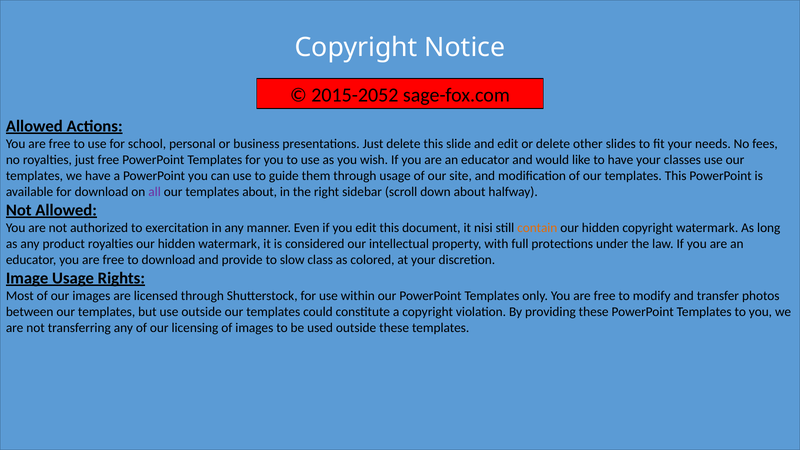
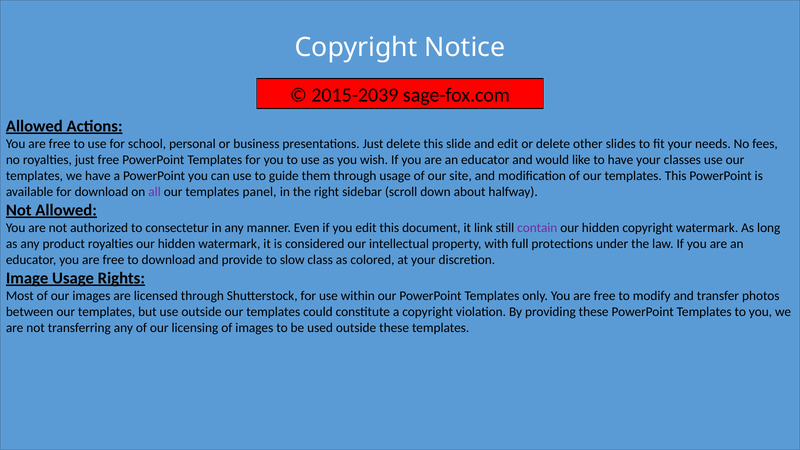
2015-2052: 2015-2052 -> 2015-2039
templates about: about -> panel
exercitation: exercitation -> consectetur
nisi: nisi -> link
contain colour: orange -> purple
